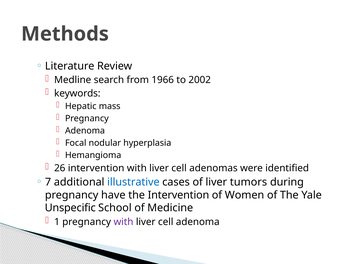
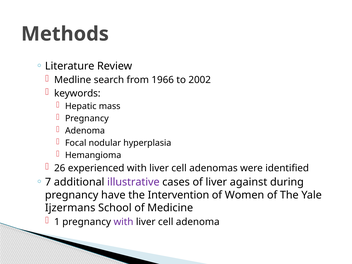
26 intervention: intervention -> experienced
illustrative colour: blue -> purple
tumors: tumors -> against
Unspecific: Unspecific -> Ijzermans
